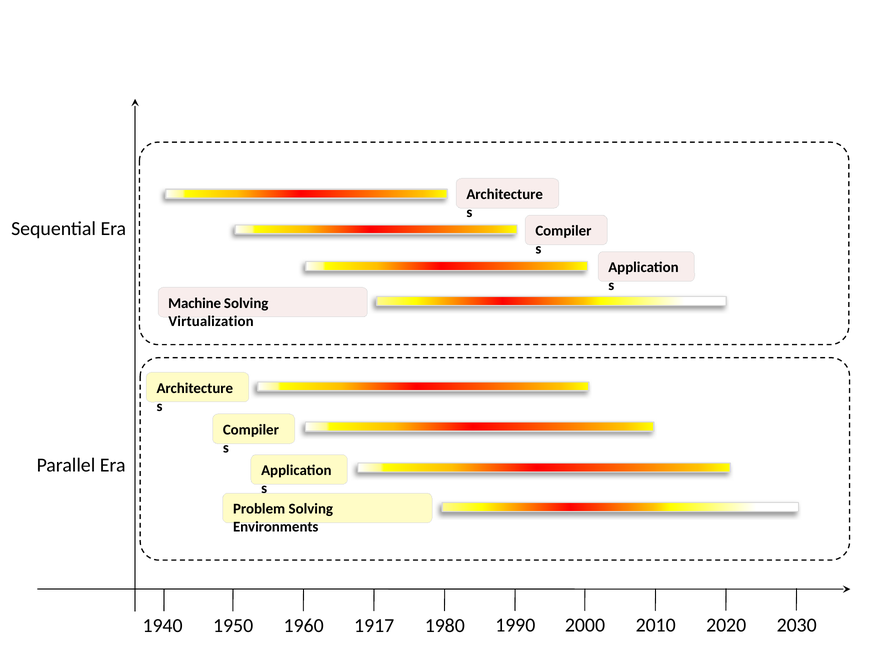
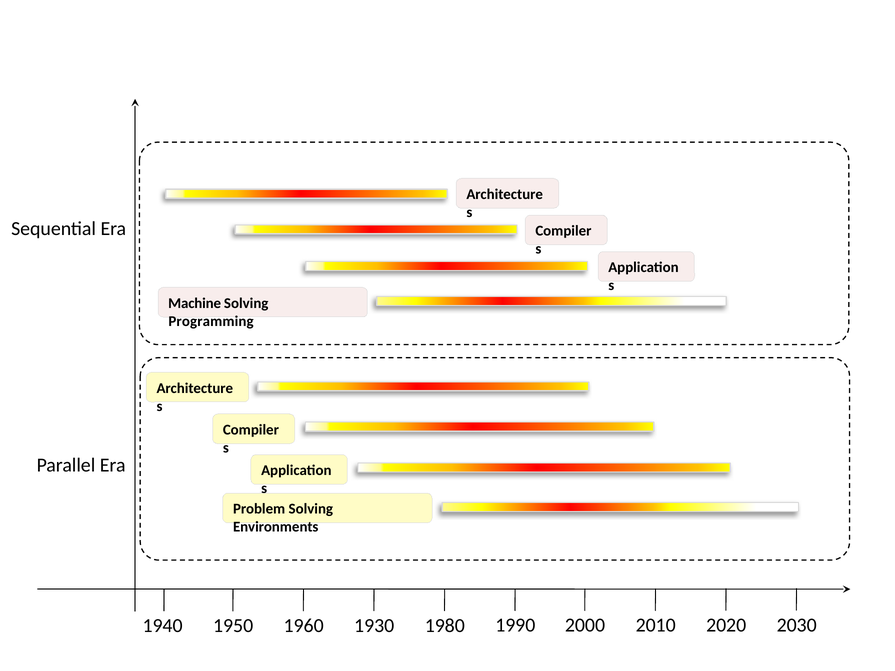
Virtualization: Virtualization -> Programming
1917: 1917 -> 1930
